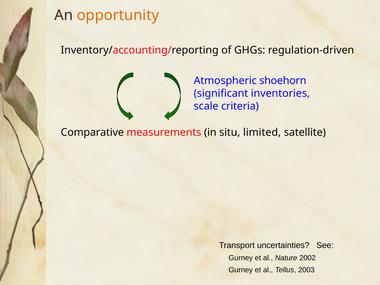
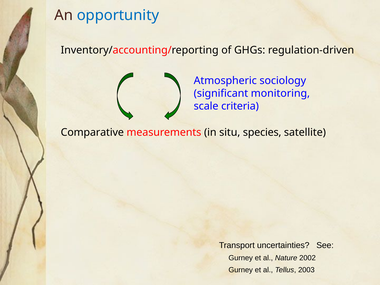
opportunity colour: orange -> blue
shoehorn: shoehorn -> sociology
inventories: inventories -> monitoring
limited: limited -> species
